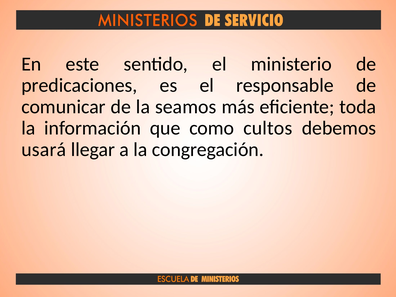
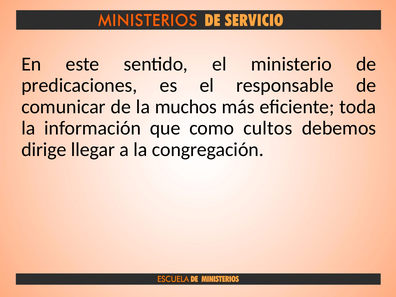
seamos: seamos -> muchos
usará: usará -> dirige
